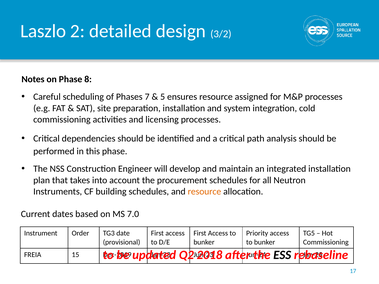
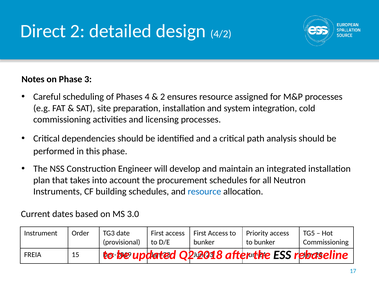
Laszlo: Laszlo -> Direct
3/2: 3/2 -> 4/2
8: 8 -> 3
7: 7 -> 4
5 at (163, 97): 5 -> 2
resource at (204, 192) colour: orange -> blue
7.0: 7.0 -> 3.0
